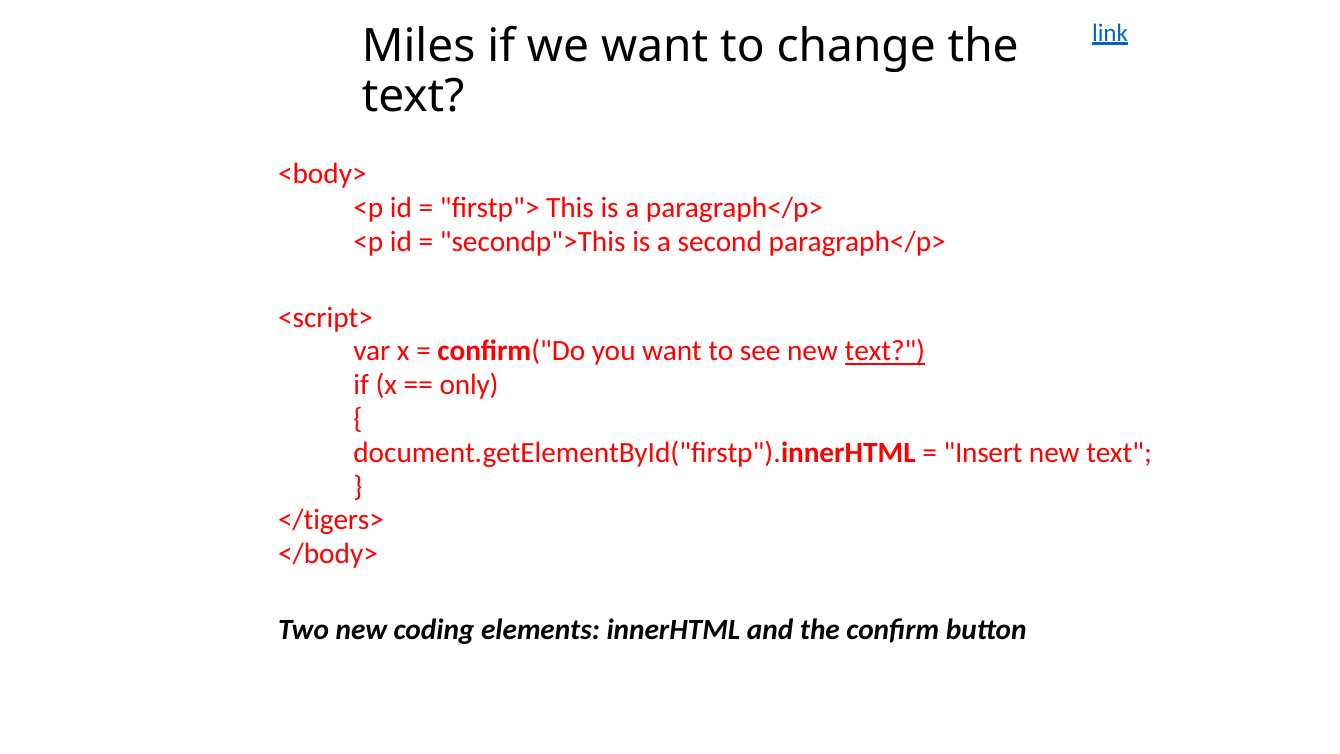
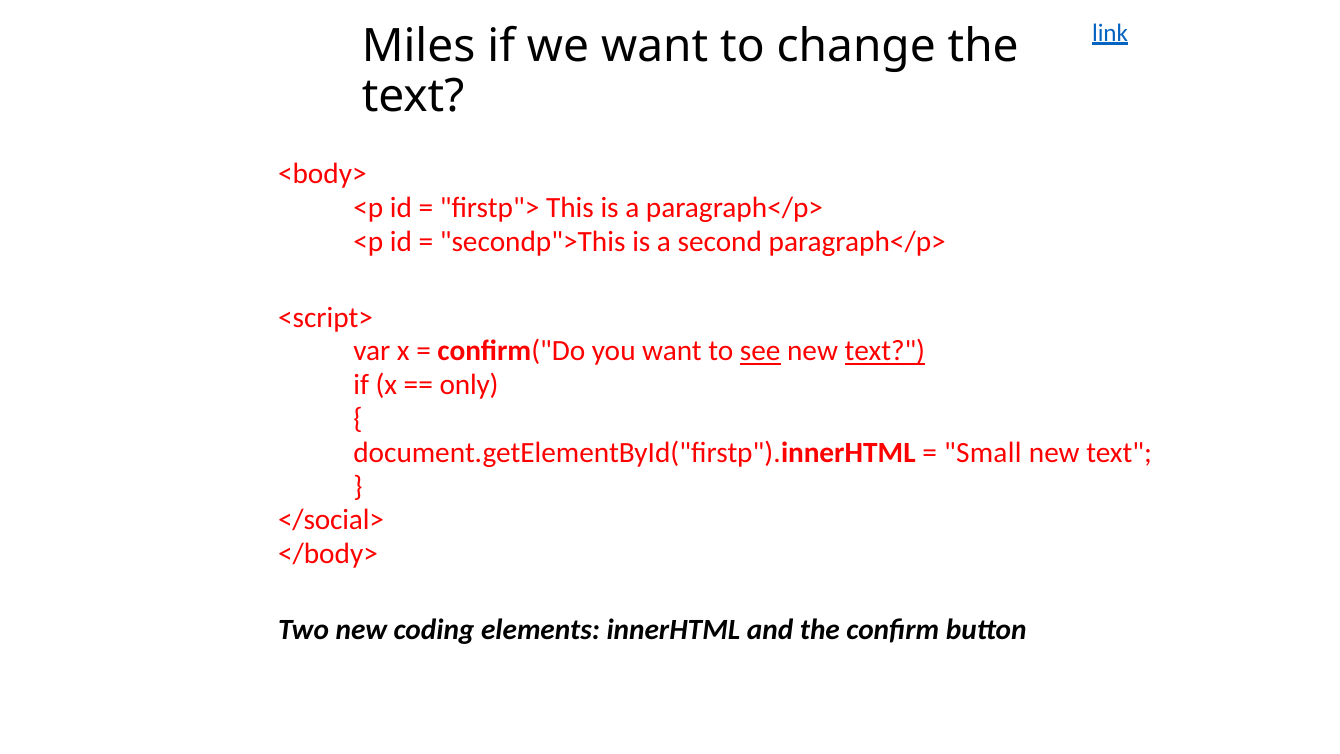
see underline: none -> present
Insert: Insert -> Small
</tigers>: </tigers> -> </social>
